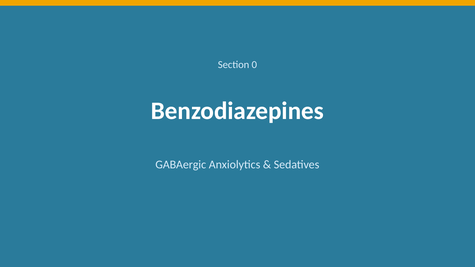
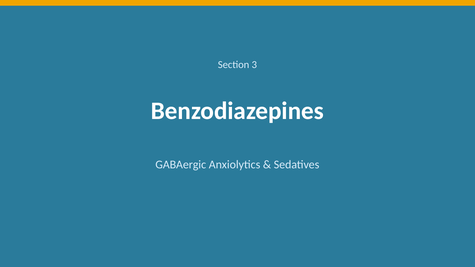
0: 0 -> 3
